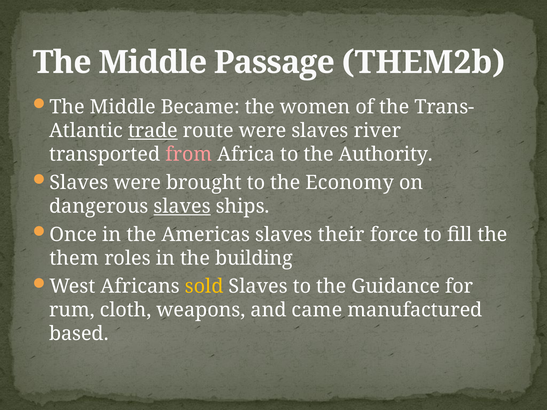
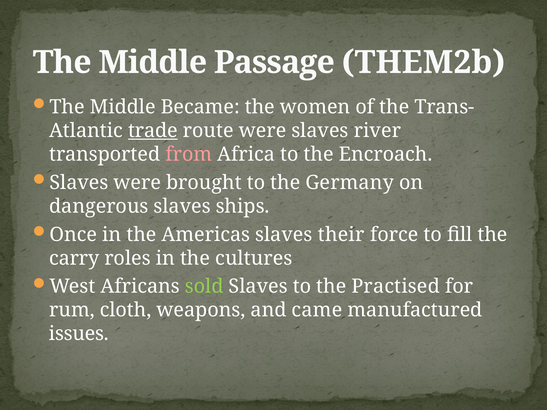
Authority: Authority -> Encroach
Economy: Economy -> Germany
slaves at (182, 206) underline: present -> none
them: them -> carry
building: building -> cultures
sold colour: yellow -> light green
Guidance: Guidance -> Practised
based: based -> issues
